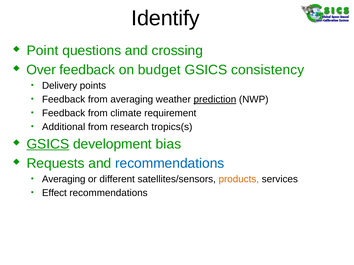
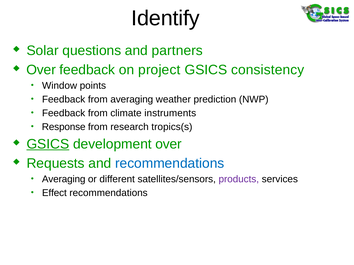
Point: Point -> Solar
crossing: crossing -> partners
budget: budget -> project
Delivery: Delivery -> Window
prediction underline: present -> none
requirement: requirement -> instruments
Additional: Additional -> Response
development bias: bias -> over
products colour: orange -> purple
